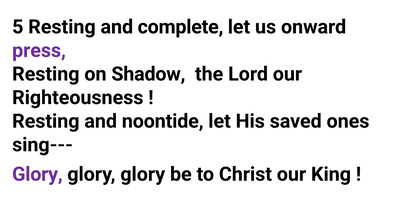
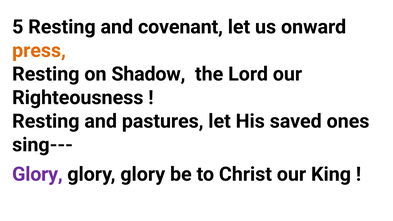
complete: complete -> covenant
press colour: purple -> orange
noontide: noontide -> pastures
